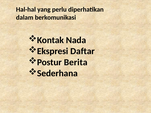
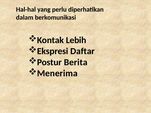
Nada: Nada -> Lebih
Sederhana: Sederhana -> Menerima
